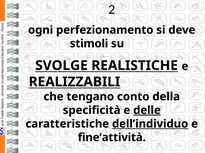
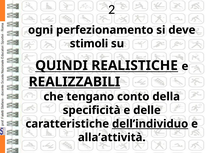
SVOLGE: SVOLGE -> QUINDI
delle underline: present -> none
fine’attività: fine’attività -> alla’attività
